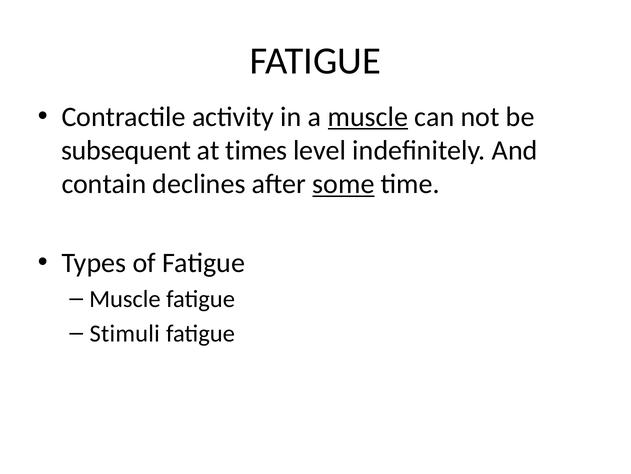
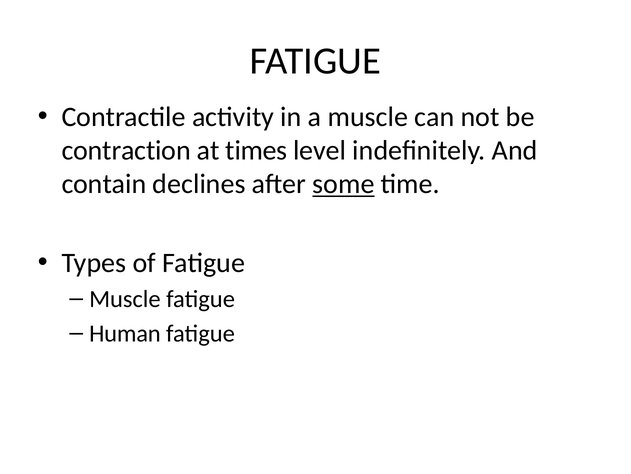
muscle at (368, 117) underline: present -> none
subsequent: subsequent -> contraction
Stimuli: Stimuli -> Human
